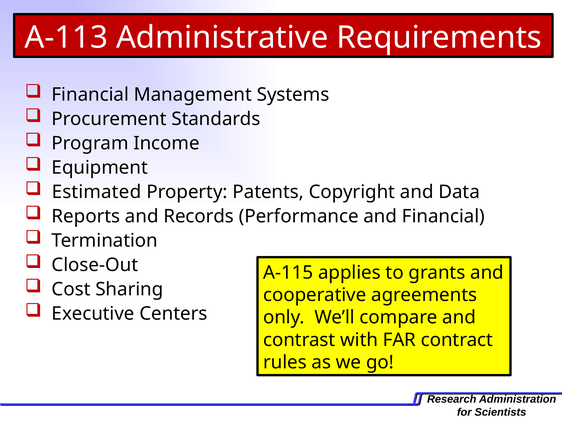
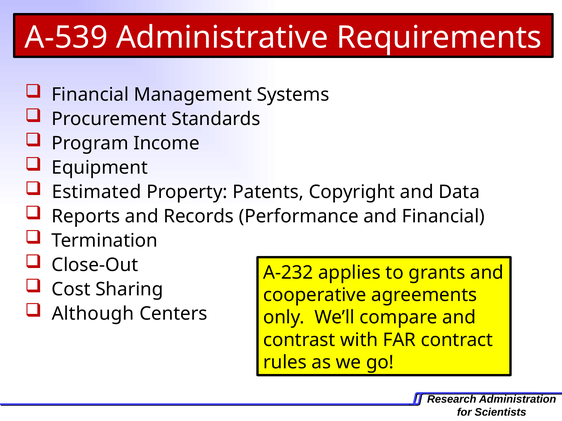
A-113: A-113 -> A-539
A-115: A-115 -> A-232
Executive: Executive -> Although
